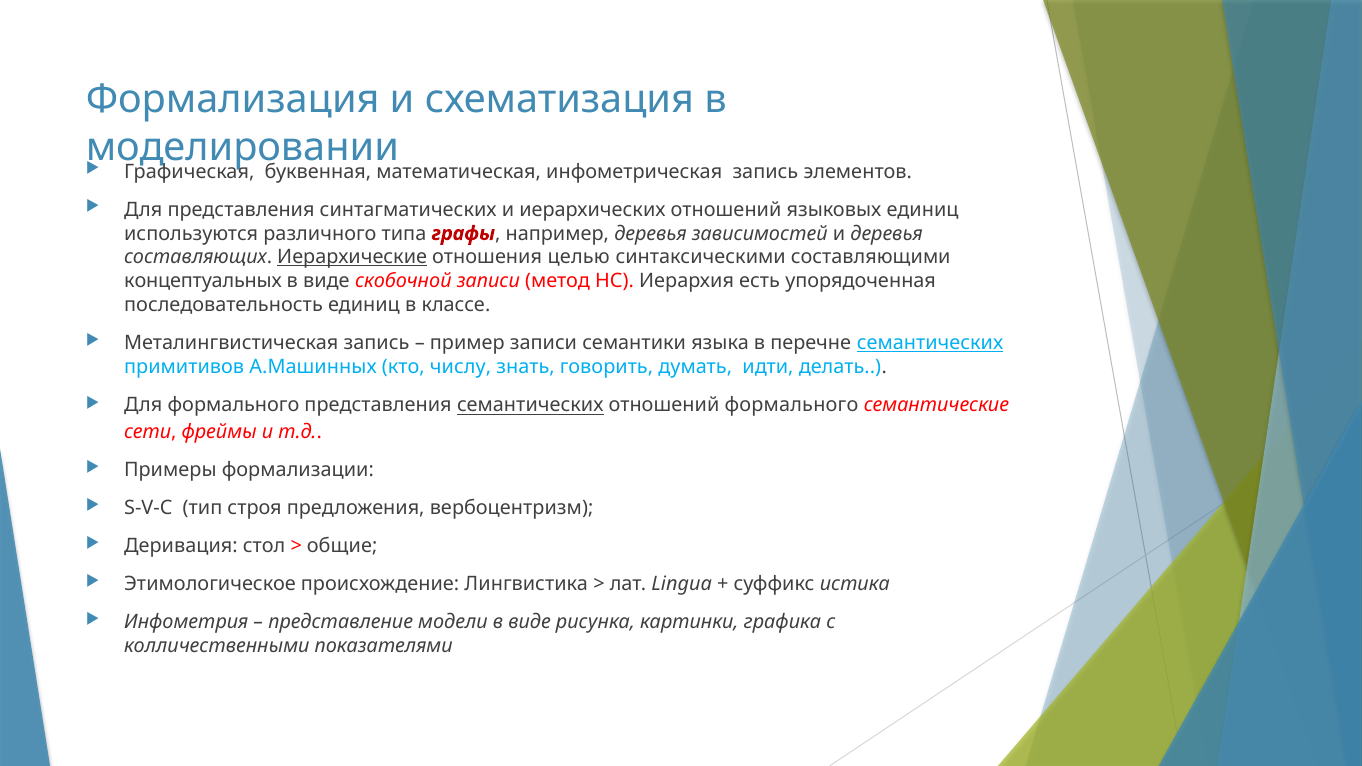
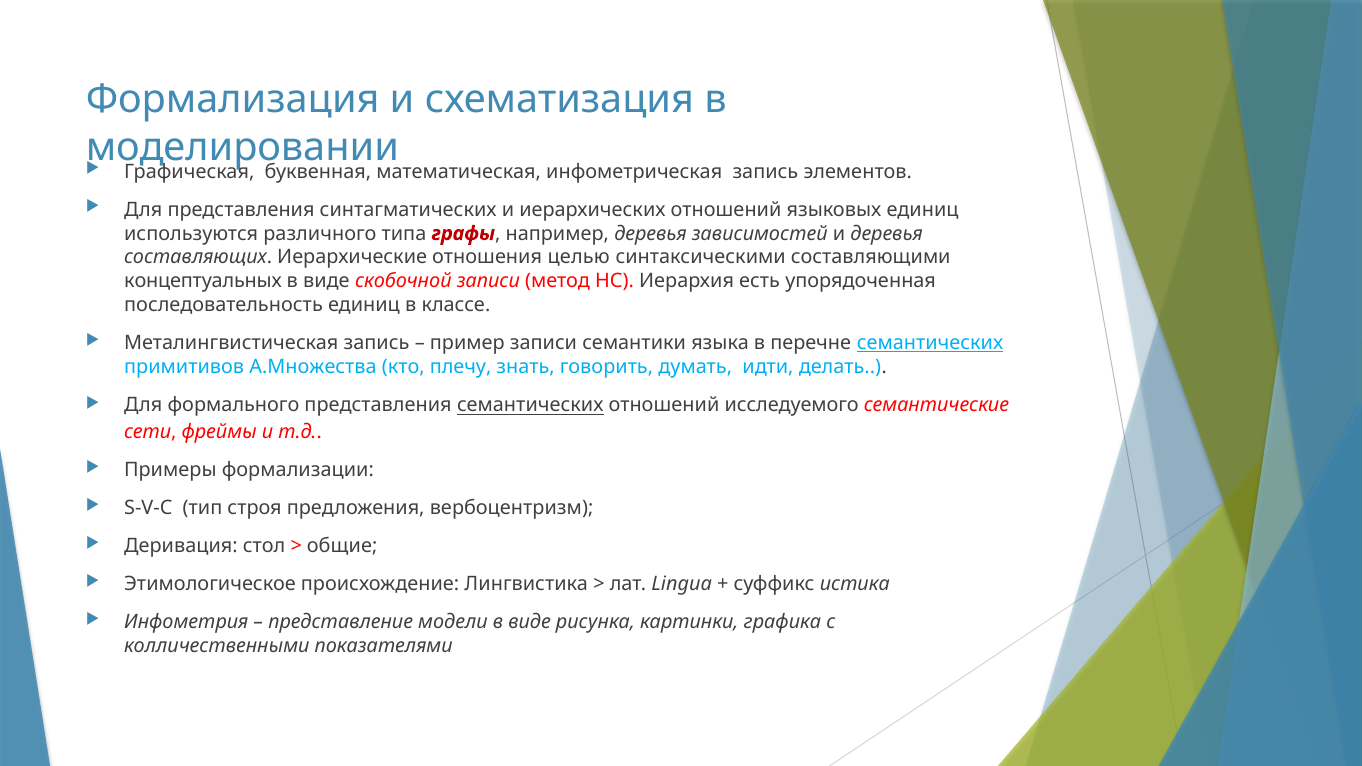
Иерархические underline: present -> none
А.Машинных: А.Машинных -> А.Множества
числу: числу -> плечу
отношений формального: формального -> исследуемого
